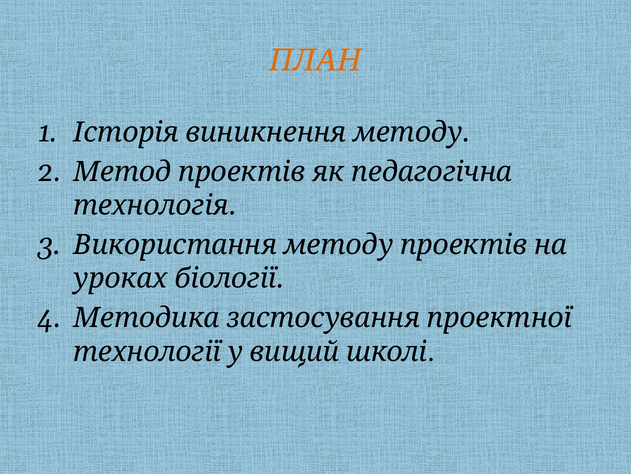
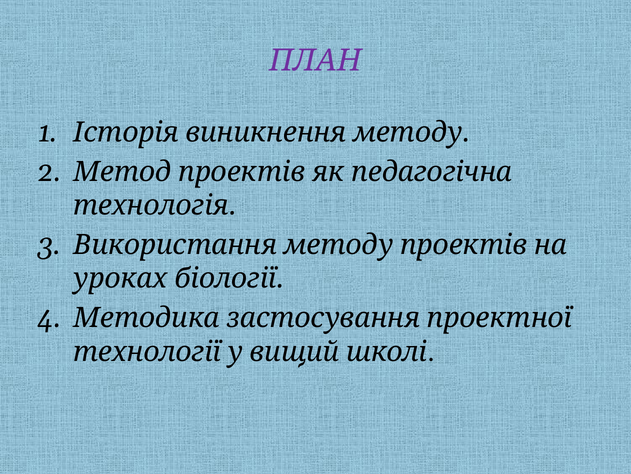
ПЛАН colour: orange -> purple
